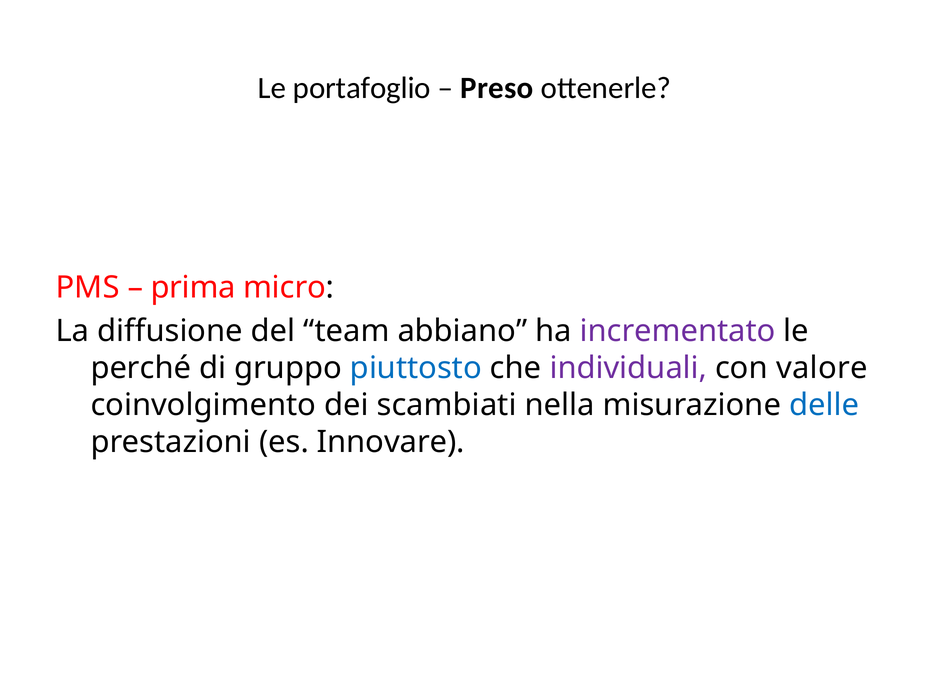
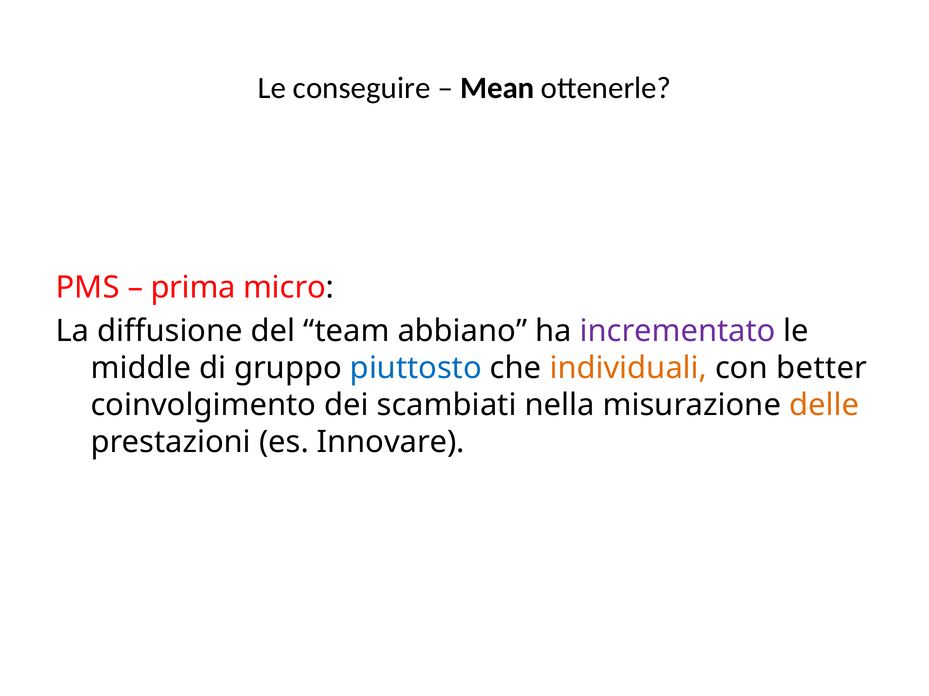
portafoglio: portafoglio -> conseguire
Preso: Preso -> Mean
perché: perché -> middle
individuali colour: purple -> orange
valore: valore -> better
delle colour: blue -> orange
